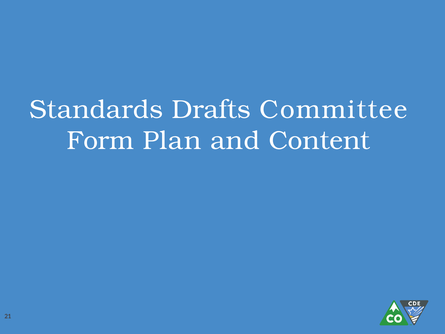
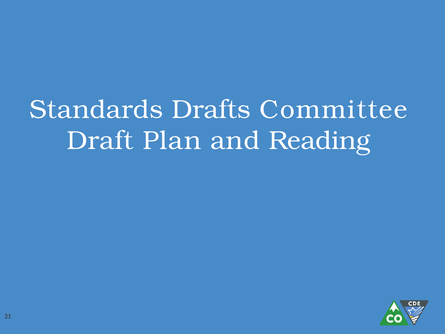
Form: Form -> Draft
Content: Content -> Reading
